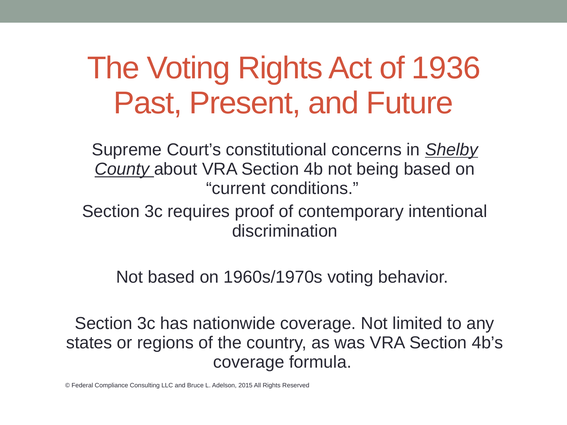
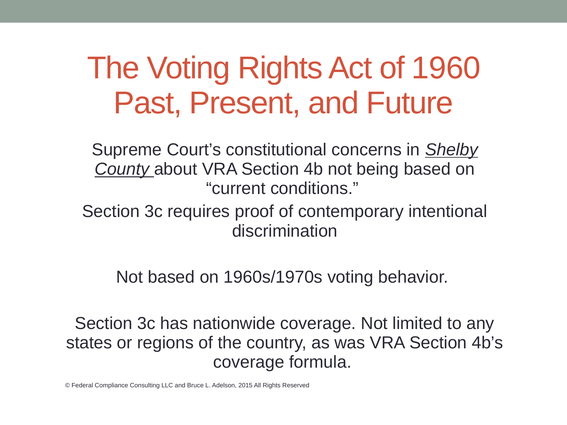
1936: 1936 -> 1960
